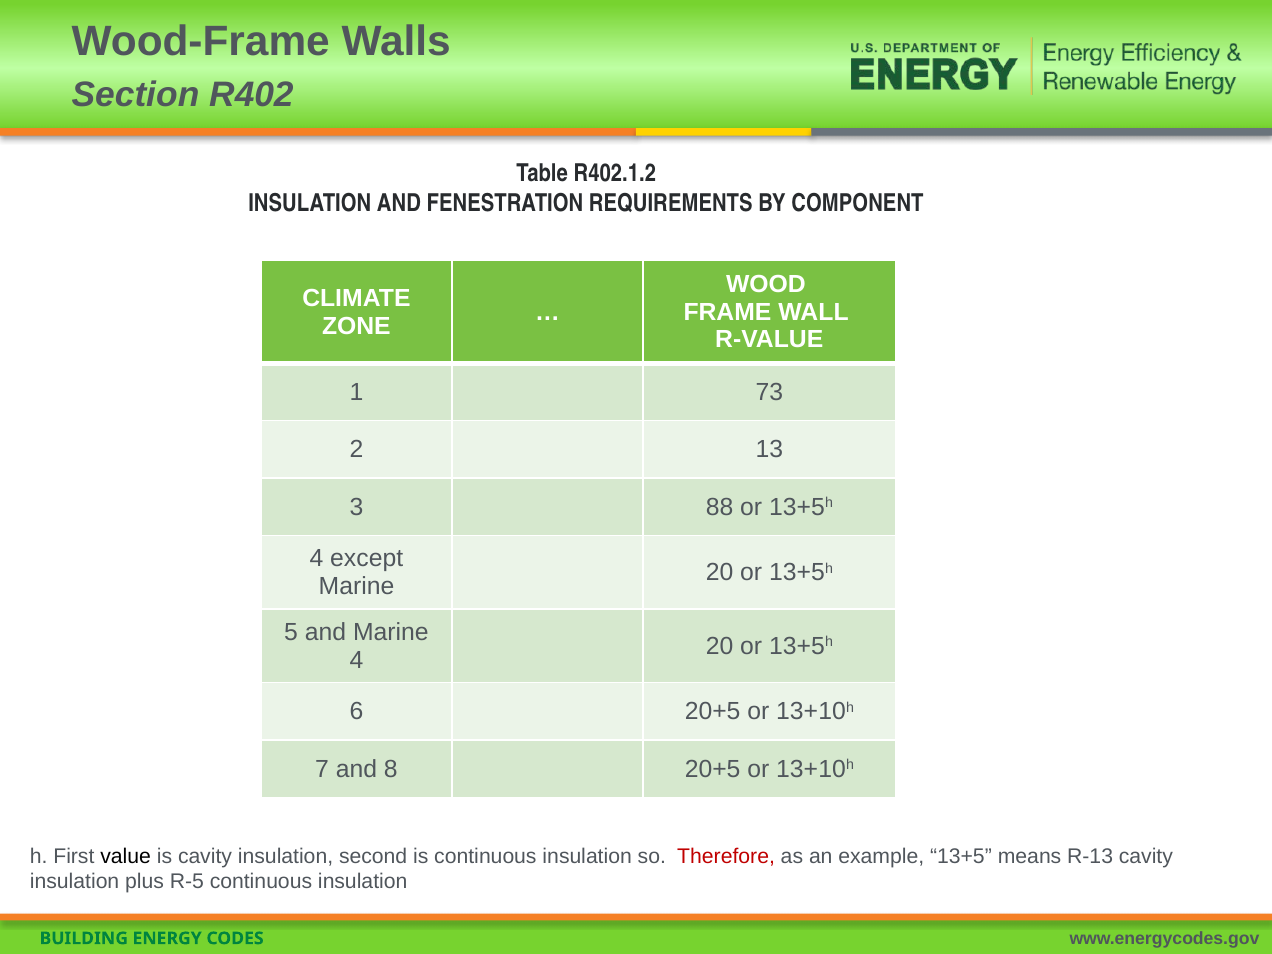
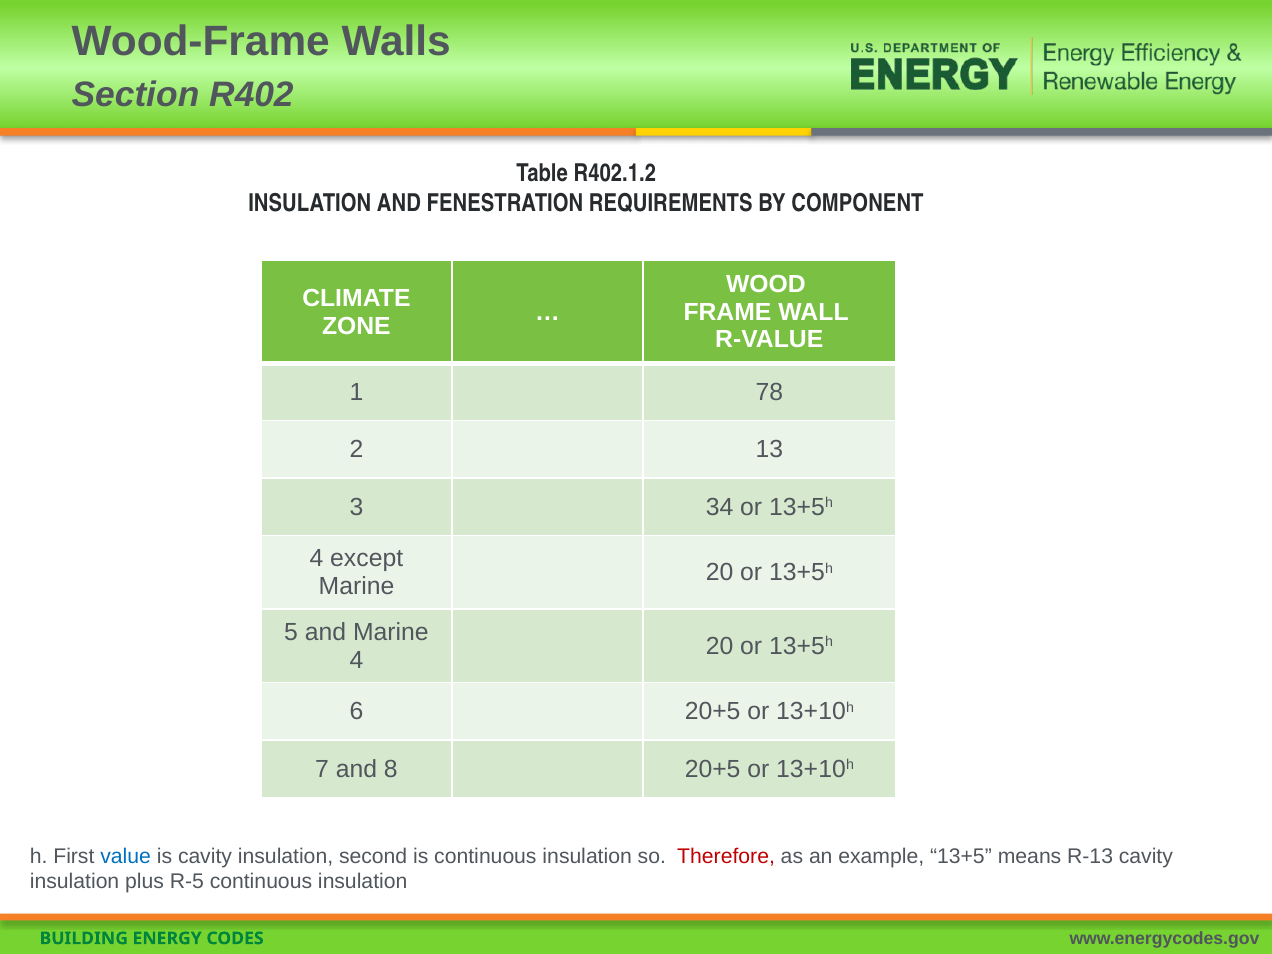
73: 73 -> 78
88: 88 -> 34
value colour: black -> blue
